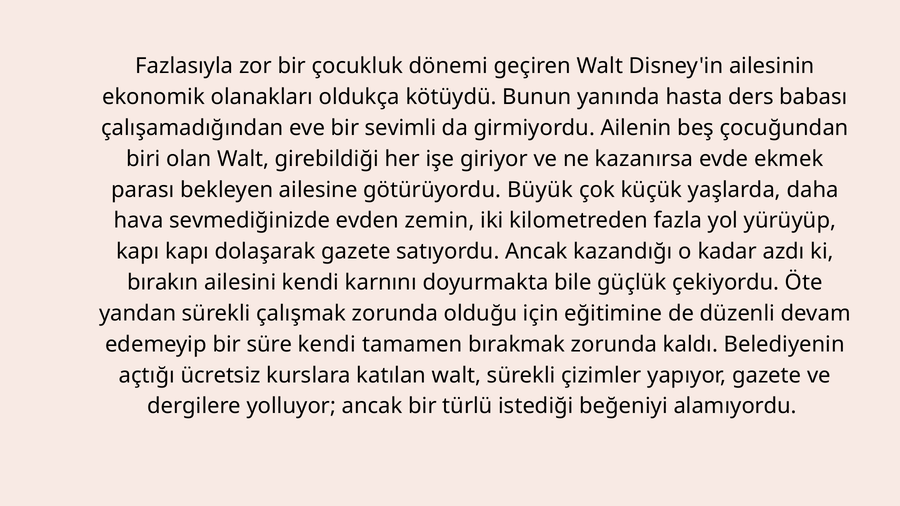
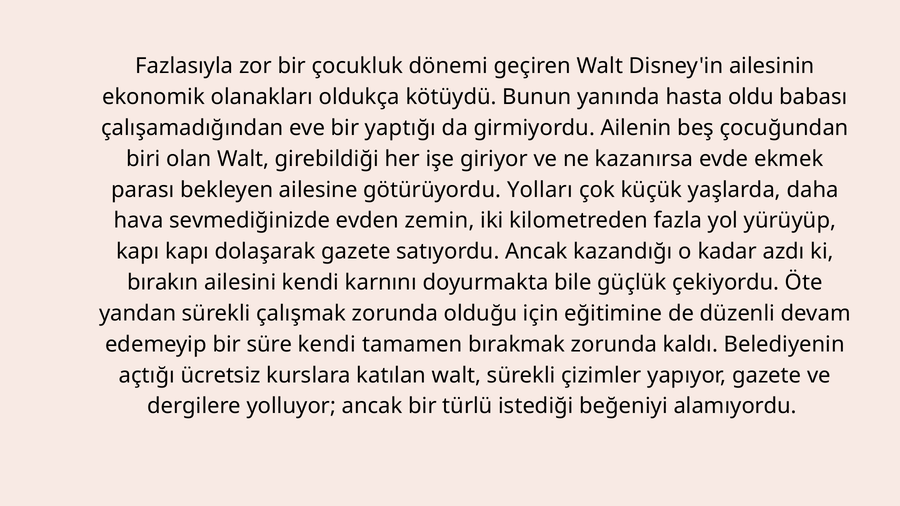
ders: ders -> oldu
sevimli: sevimli -> yaptığı
Büyük: Büyük -> Yolları
